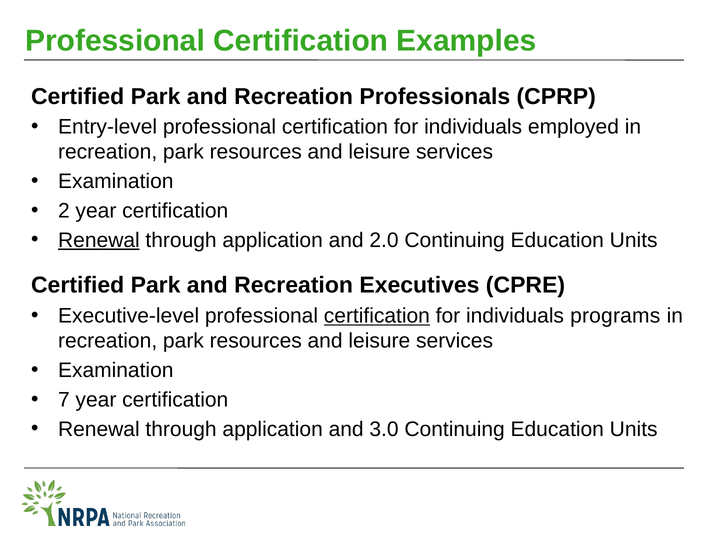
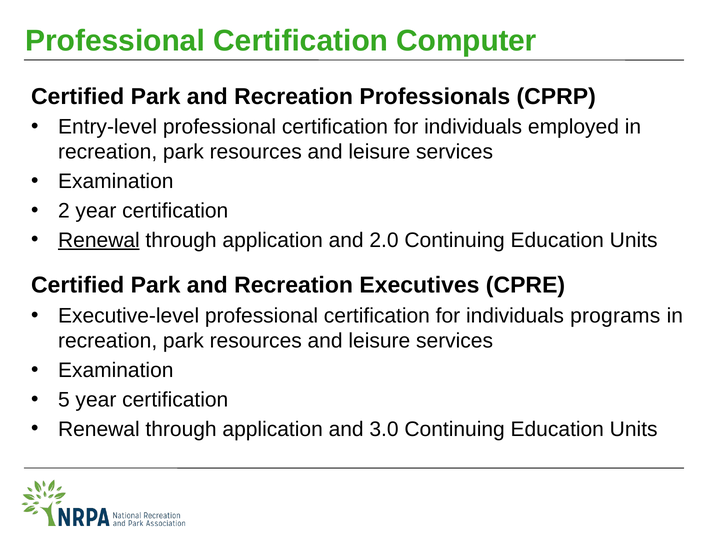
Examples: Examples -> Computer
certification at (377, 316) underline: present -> none
7: 7 -> 5
